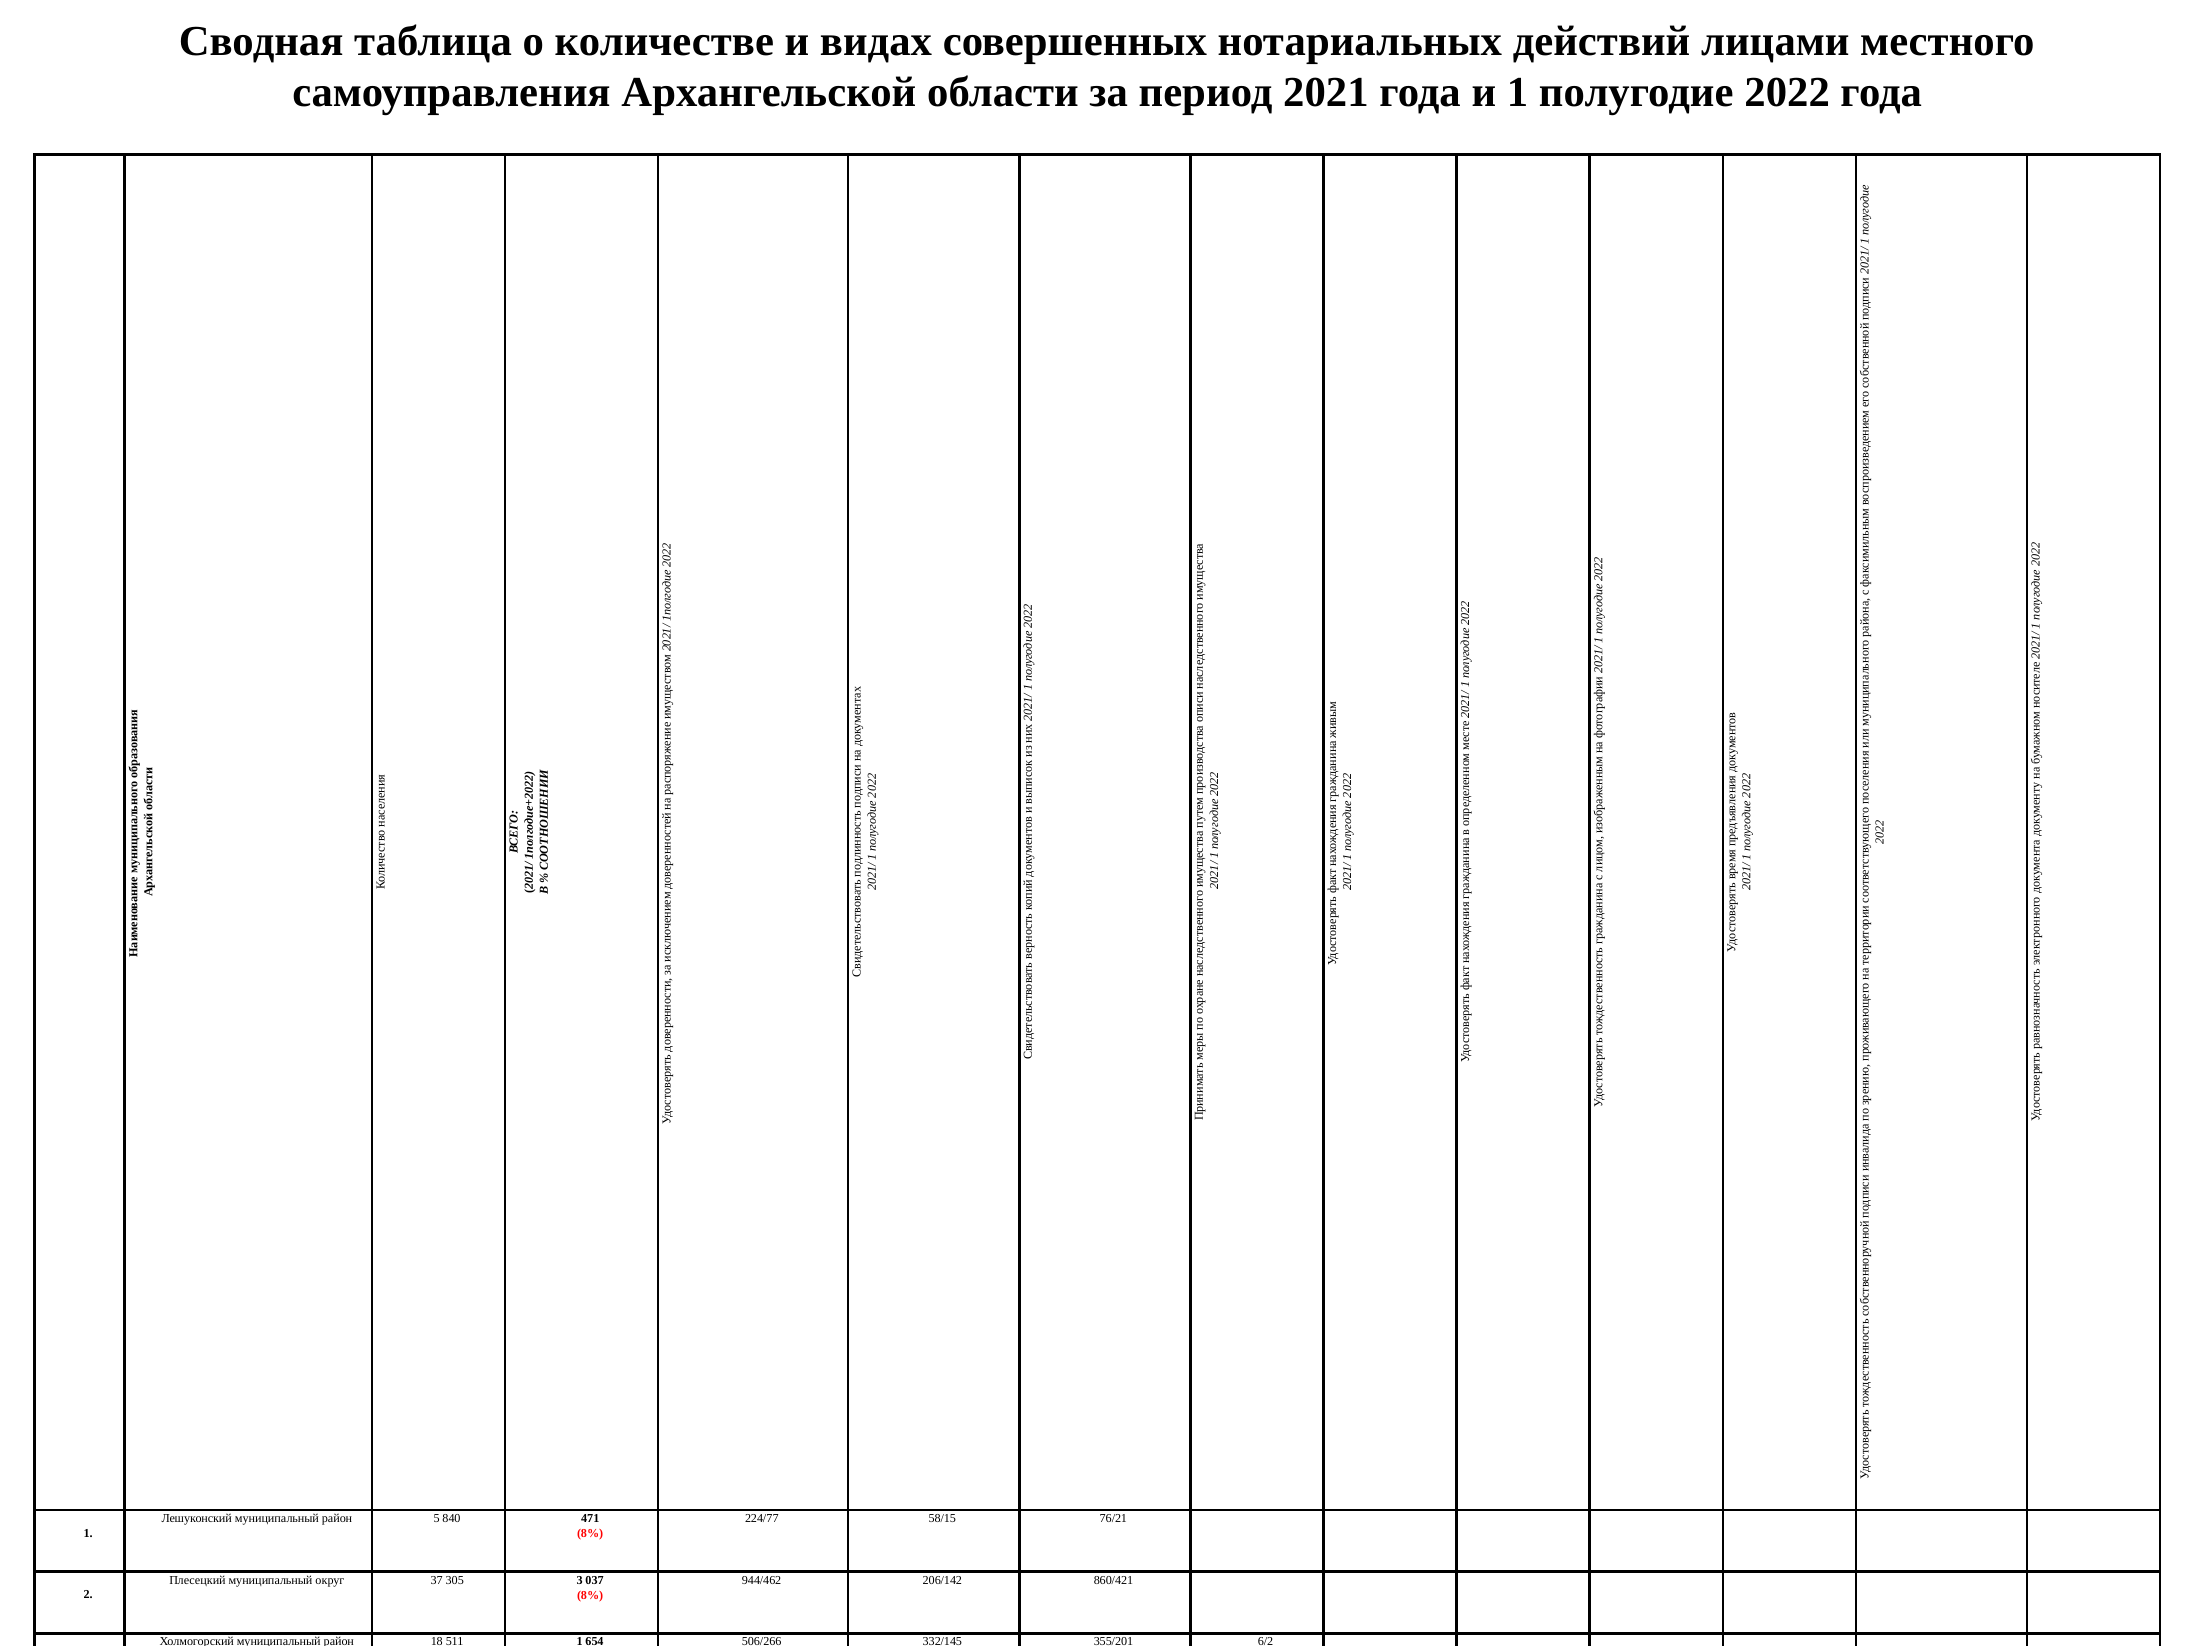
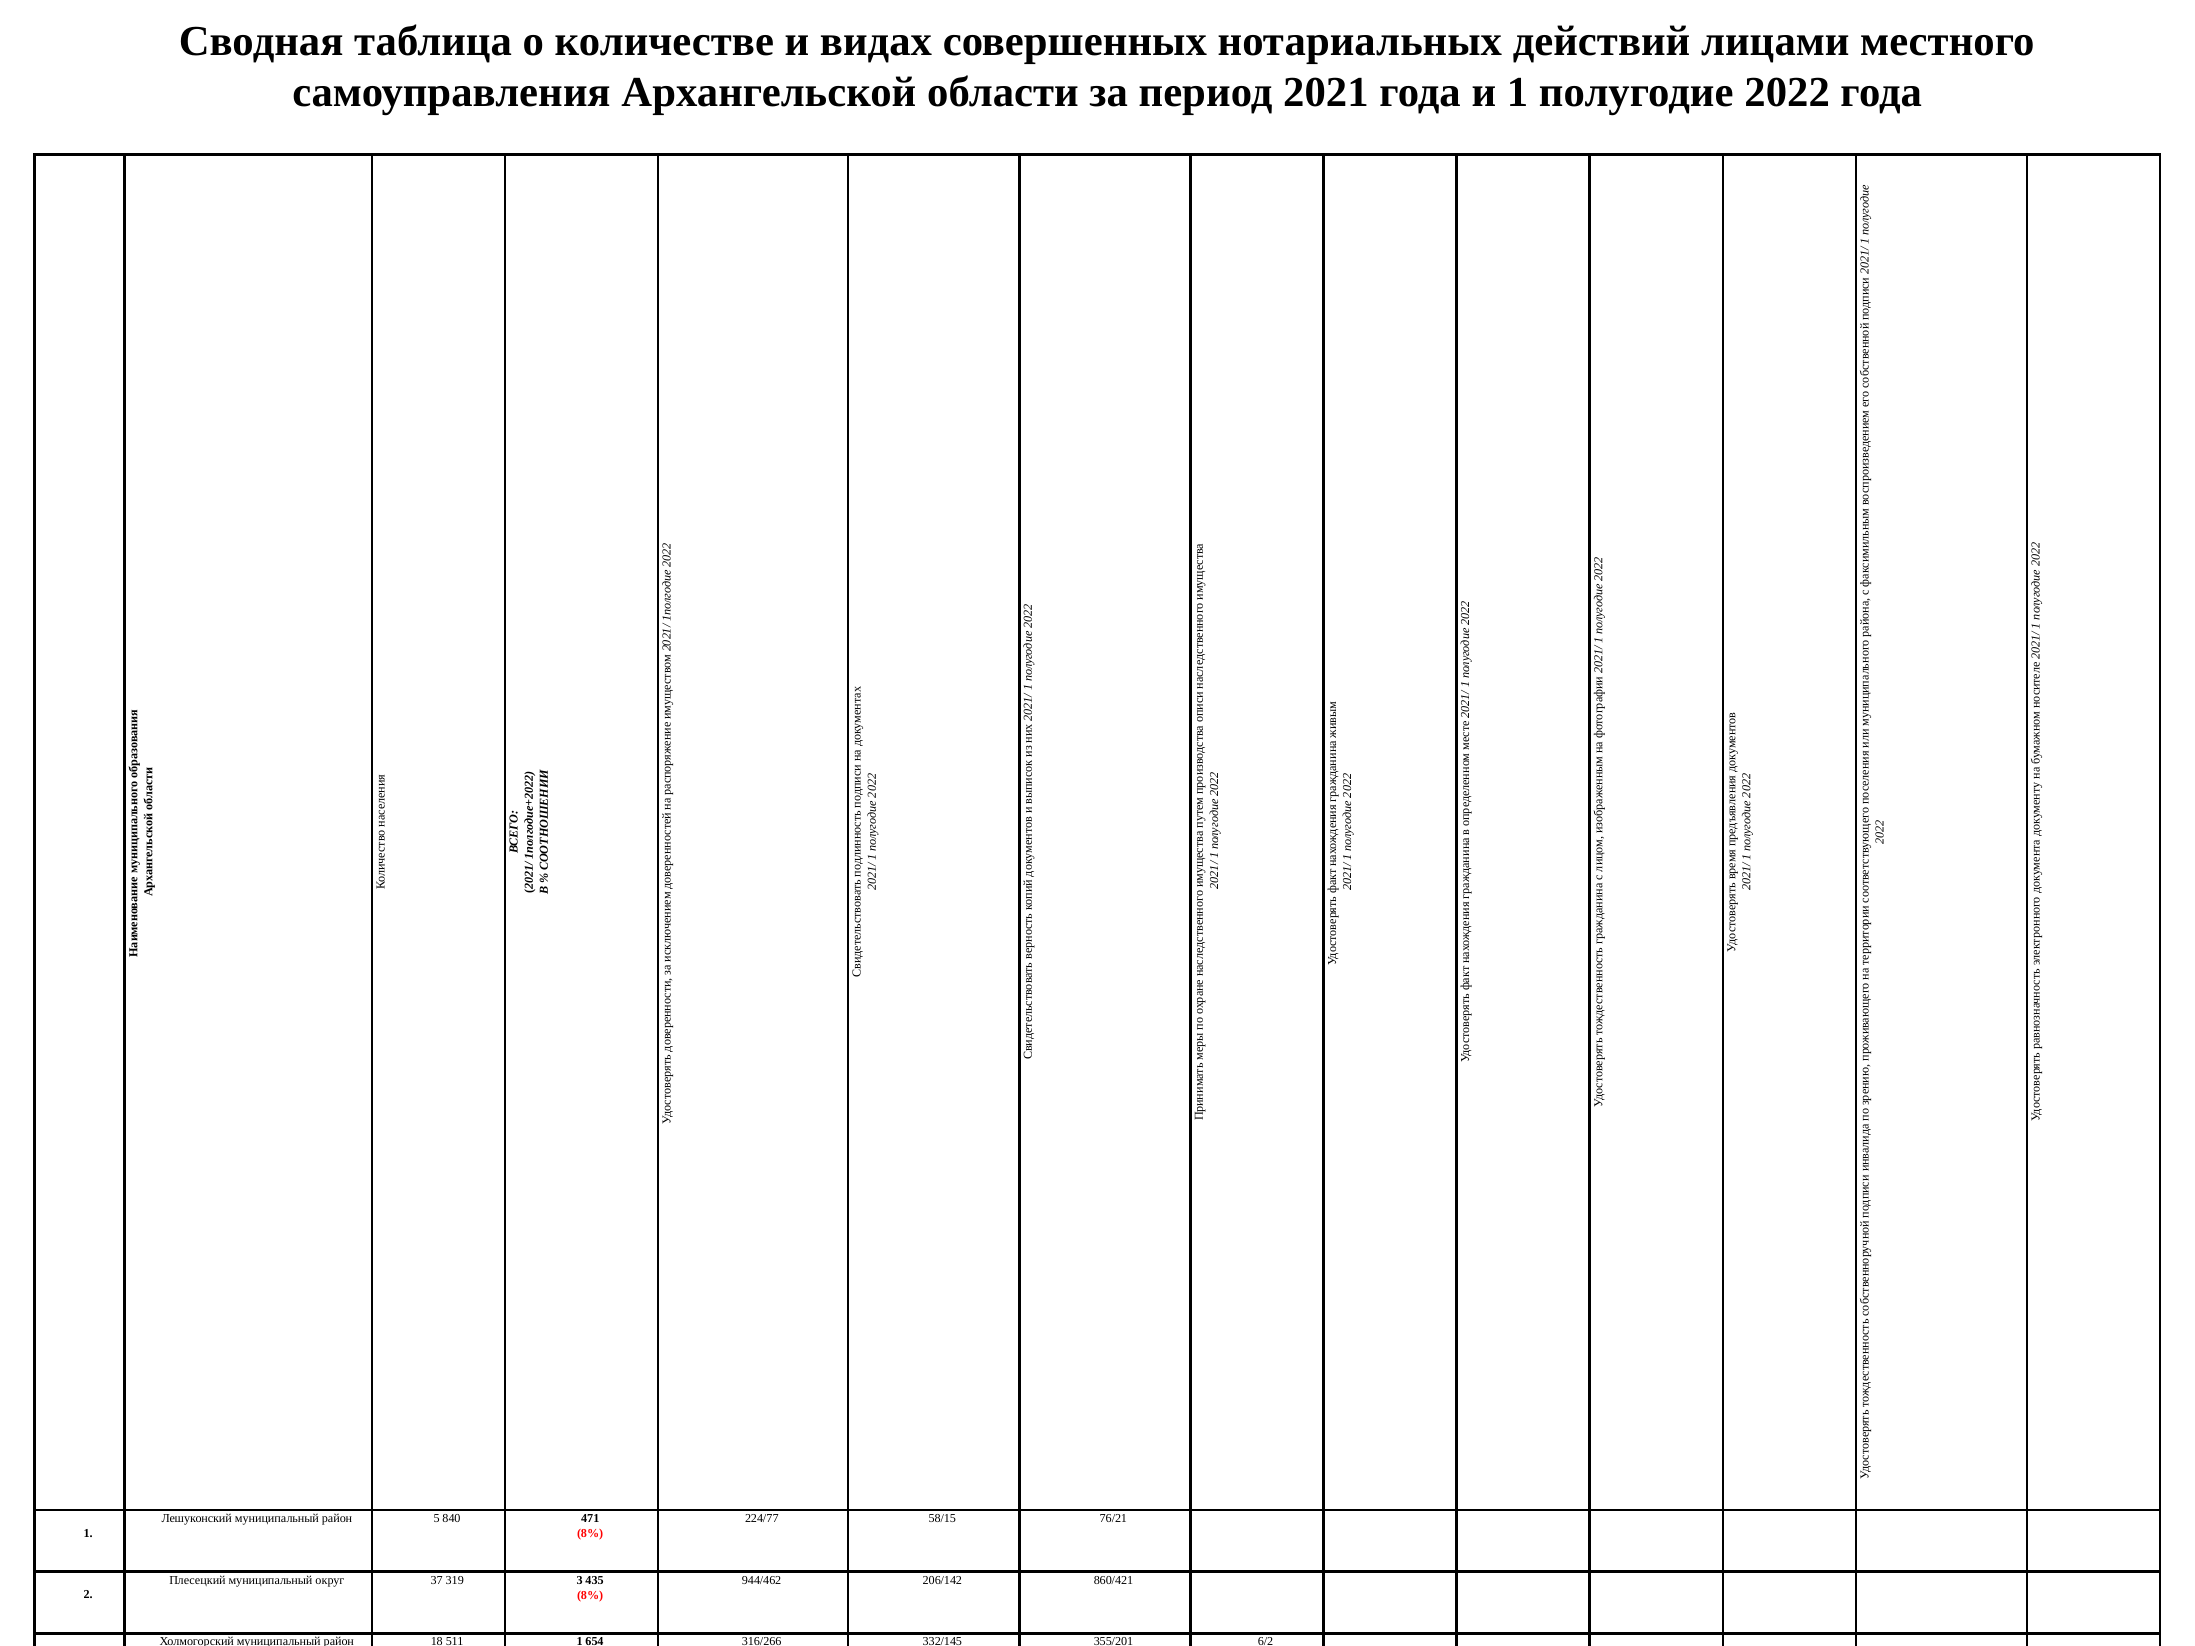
305: 305 -> 319
037: 037 -> 435
506/266: 506/266 -> 316/266
